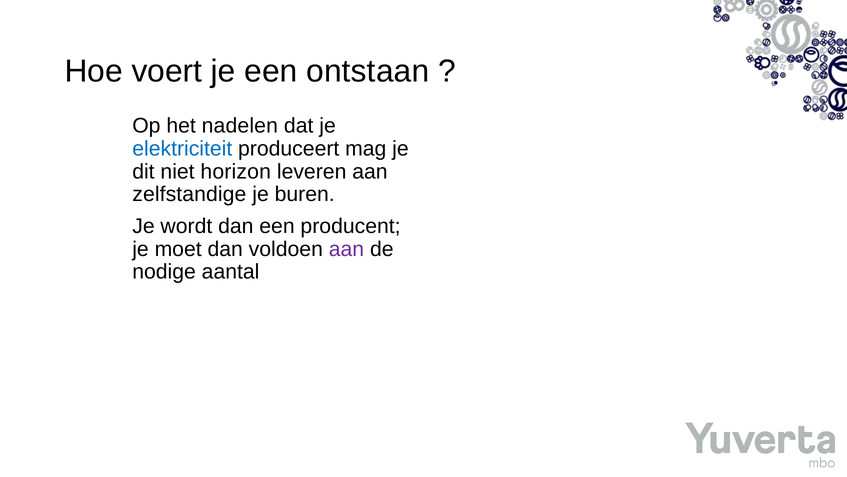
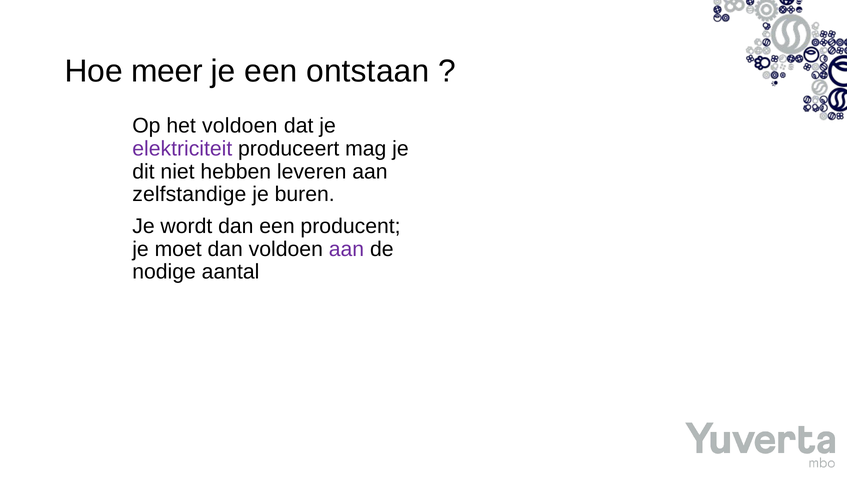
voert: voert -> meer
het nadelen: nadelen -> voldoen
elektriciteit colour: blue -> purple
horizon: horizon -> hebben
